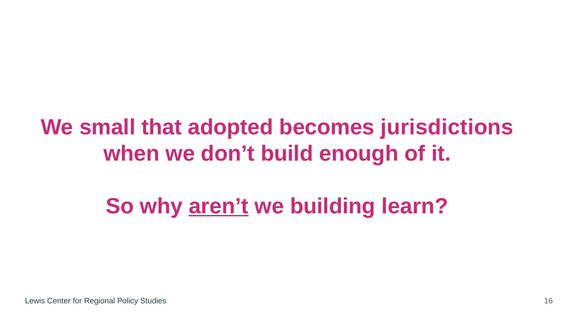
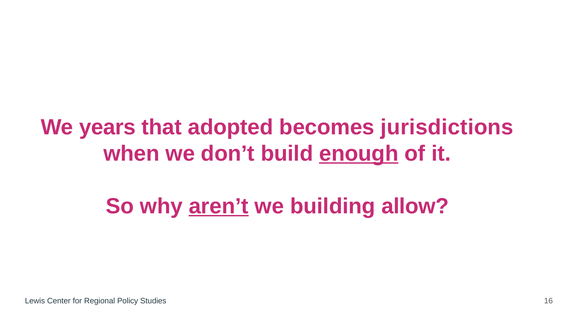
small: small -> years
enough underline: none -> present
learn: learn -> allow
